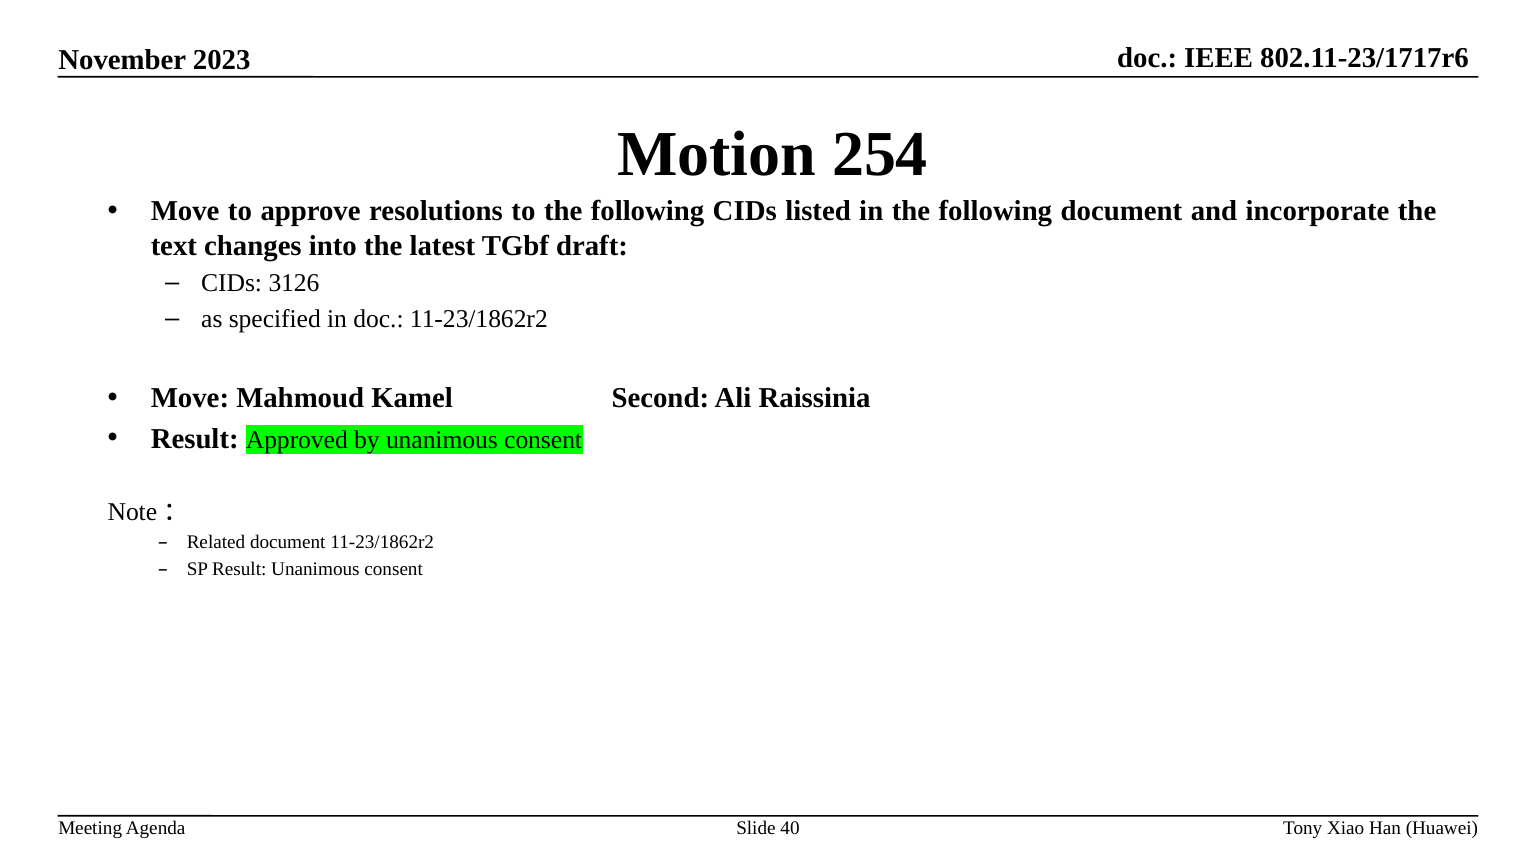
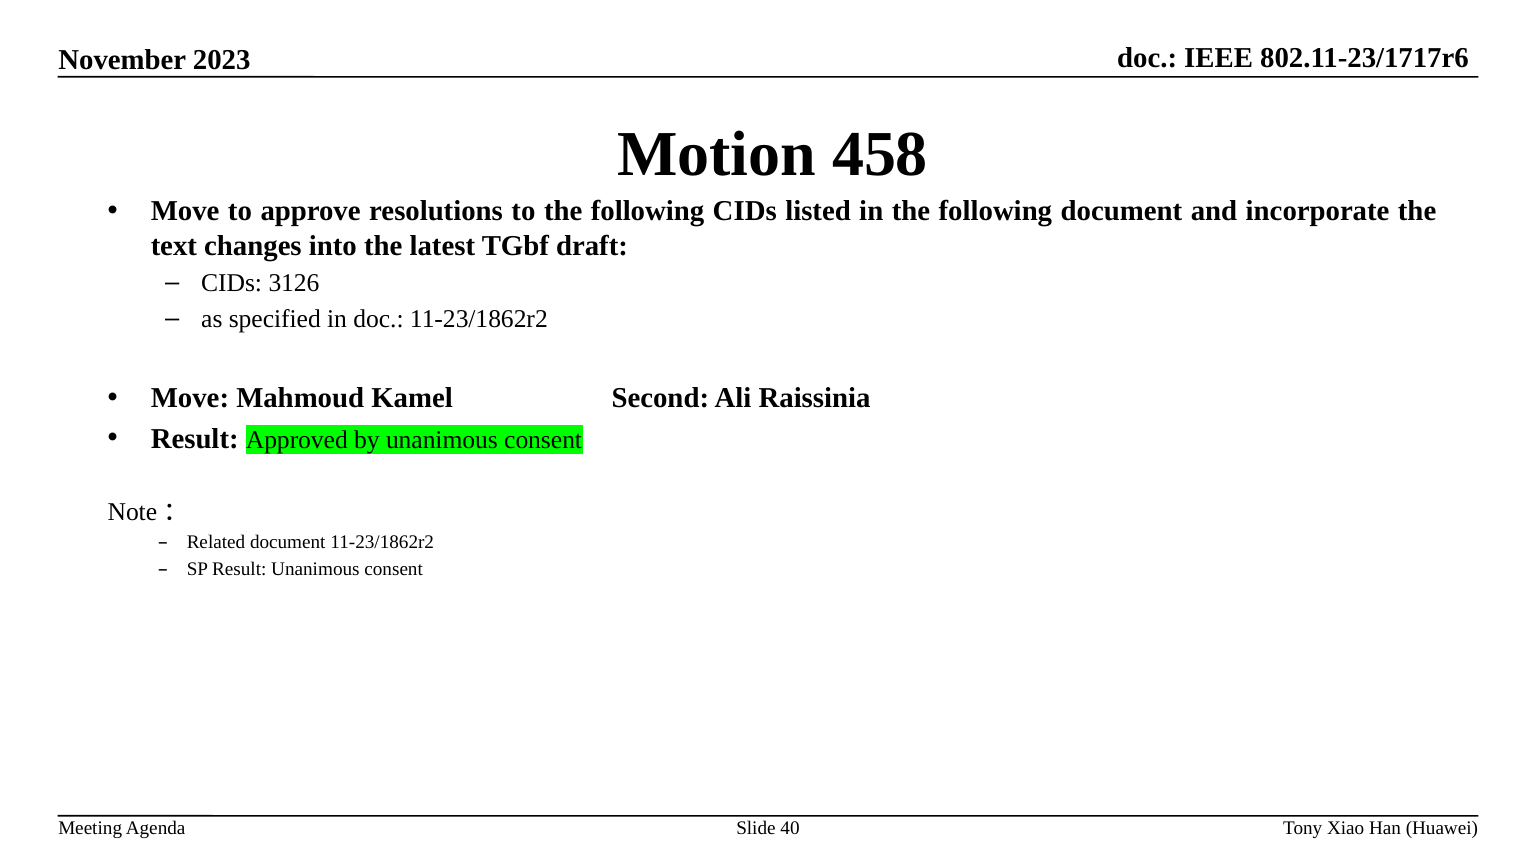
254: 254 -> 458
